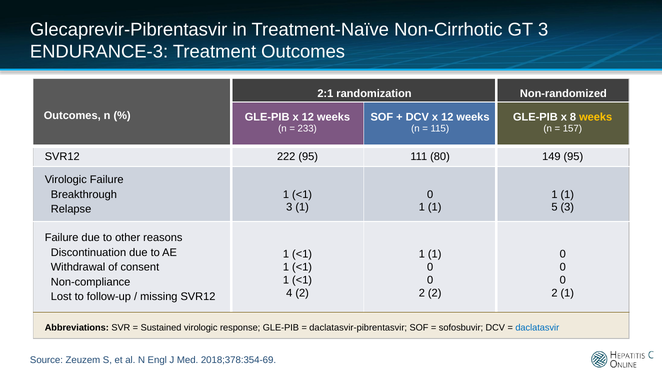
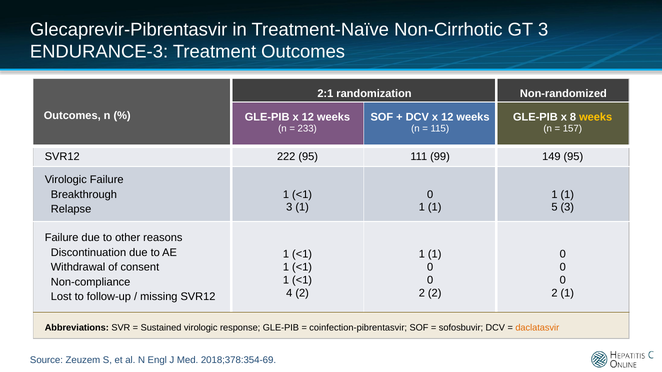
80: 80 -> 99
daclatasvir-pibrentasvir: daclatasvir-pibrentasvir -> coinfection-pibrentasvir
daclatasvir colour: blue -> orange
